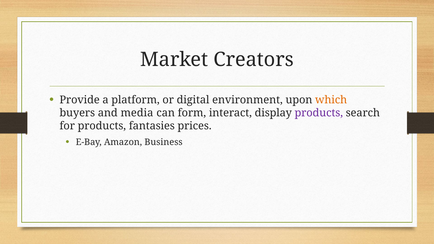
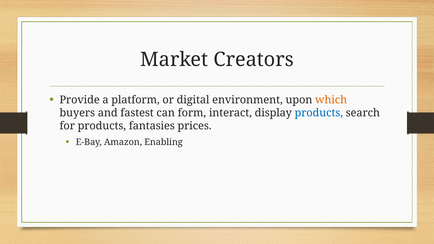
media: media -> fastest
products at (319, 113) colour: purple -> blue
Business: Business -> Enabling
